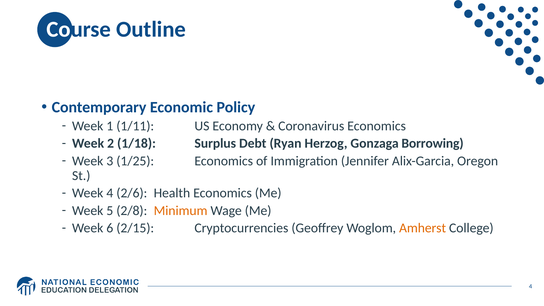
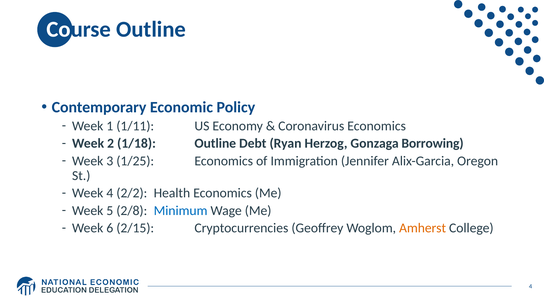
1/18 Surplus: Surplus -> Outline
2/6: 2/6 -> 2/2
Minimum colour: orange -> blue
